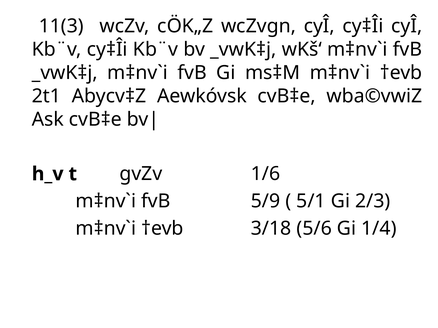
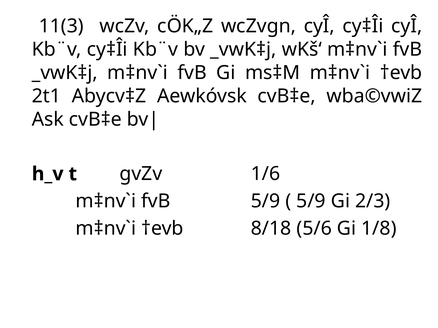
5/1 at (311, 201): 5/1 -> 5/9
3/18: 3/18 -> 8/18
1/4: 1/4 -> 1/8
